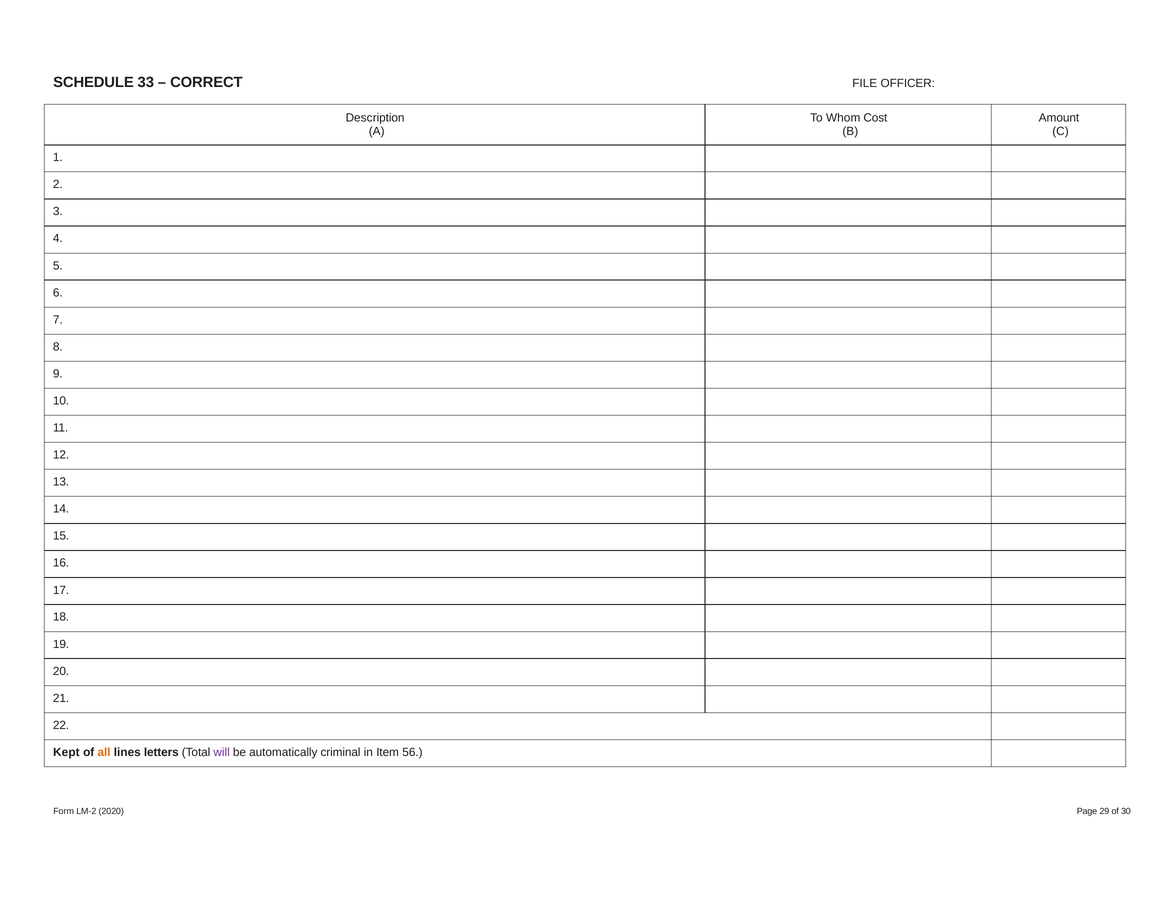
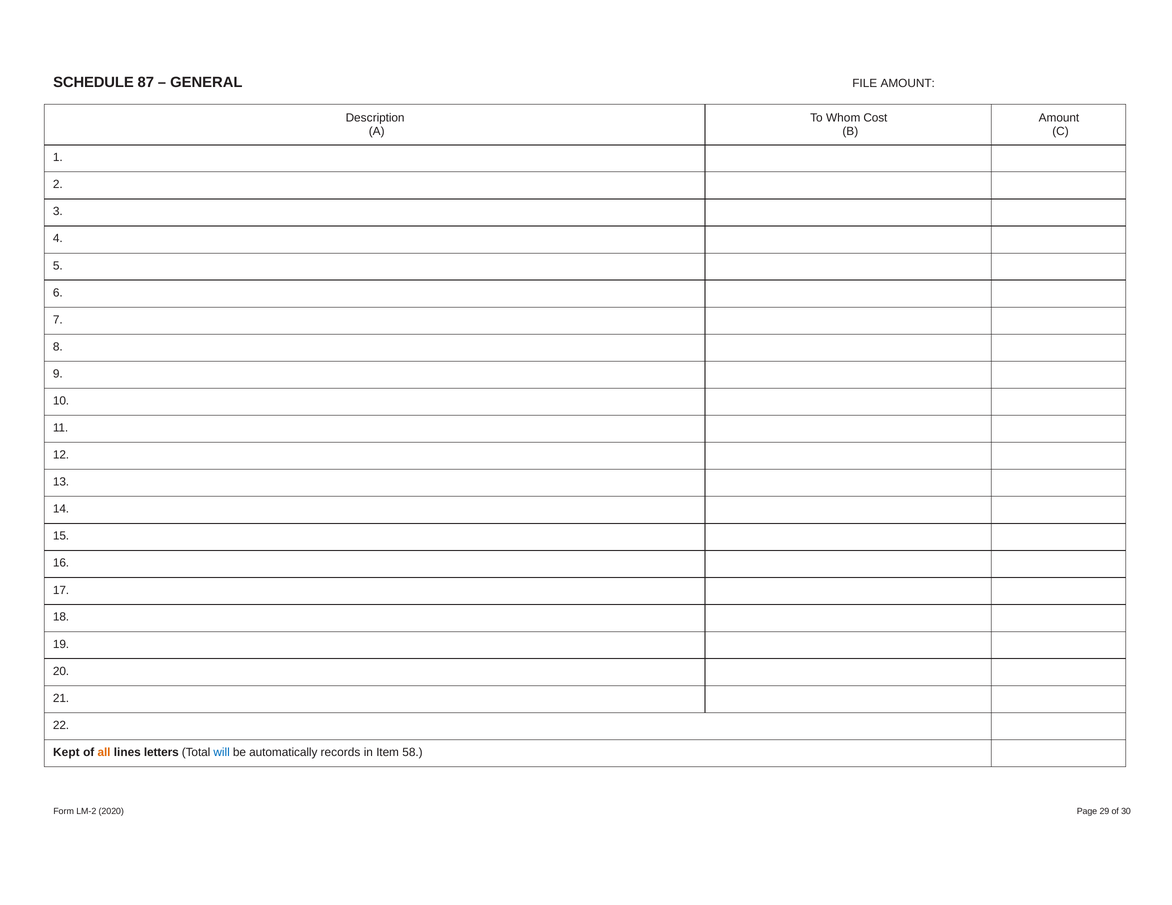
33: 33 -> 87
CORRECT: CORRECT -> GENERAL
FILE OFFICER: OFFICER -> AMOUNT
will colour: purple -> blue
criminal: criminal -> records
56: 56 -> 58
